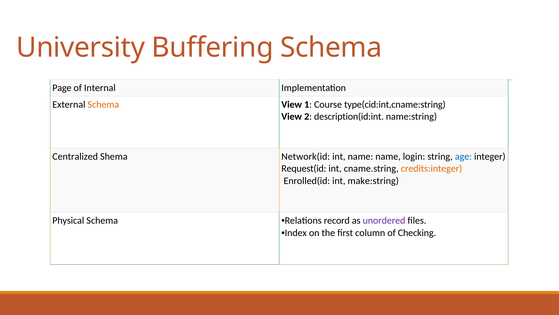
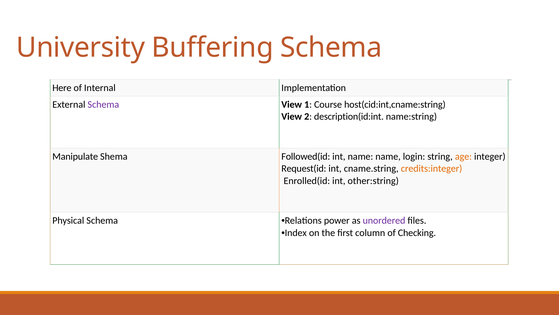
Page: Page -> Here
Schema at (103, 104) colour: orange -> purple
type(cid:int,cname:string: type(cid:int,cname:string -> host(cid:int,cname:string
Centralized: Centralized -> Manipulate
Network(id: Network(id -> Followed(id
age colour: blue -> orange
make:string: make:string -> other:string
record: record -> power
